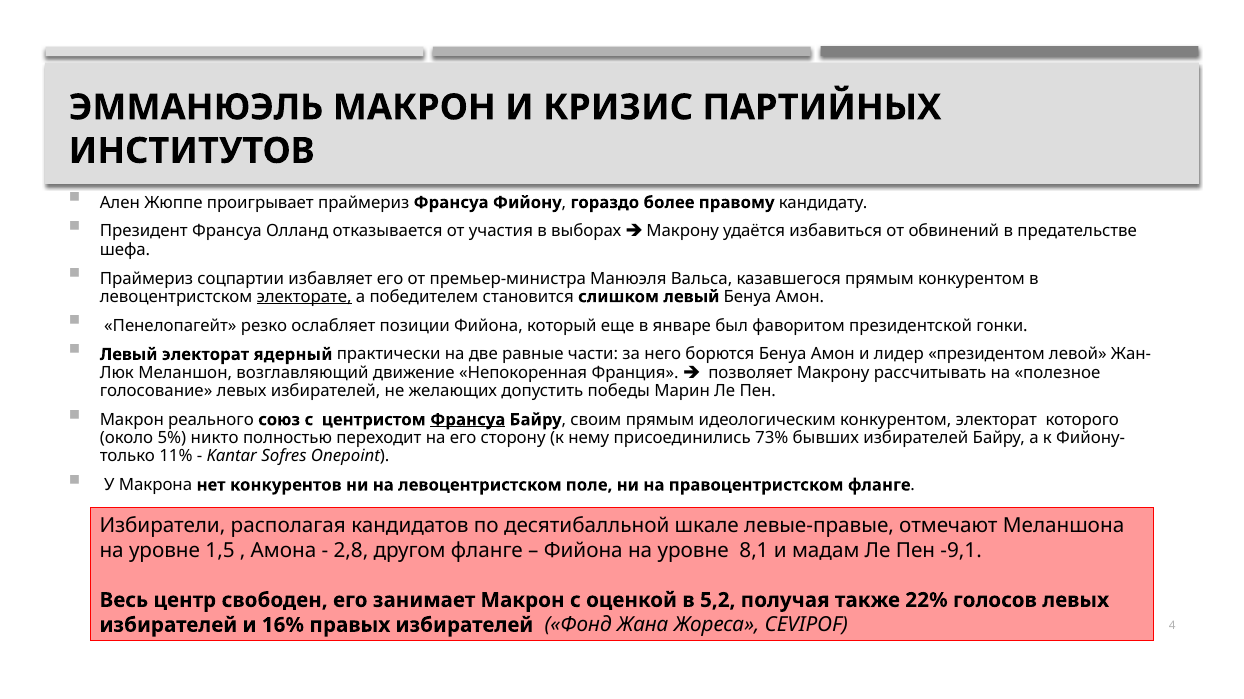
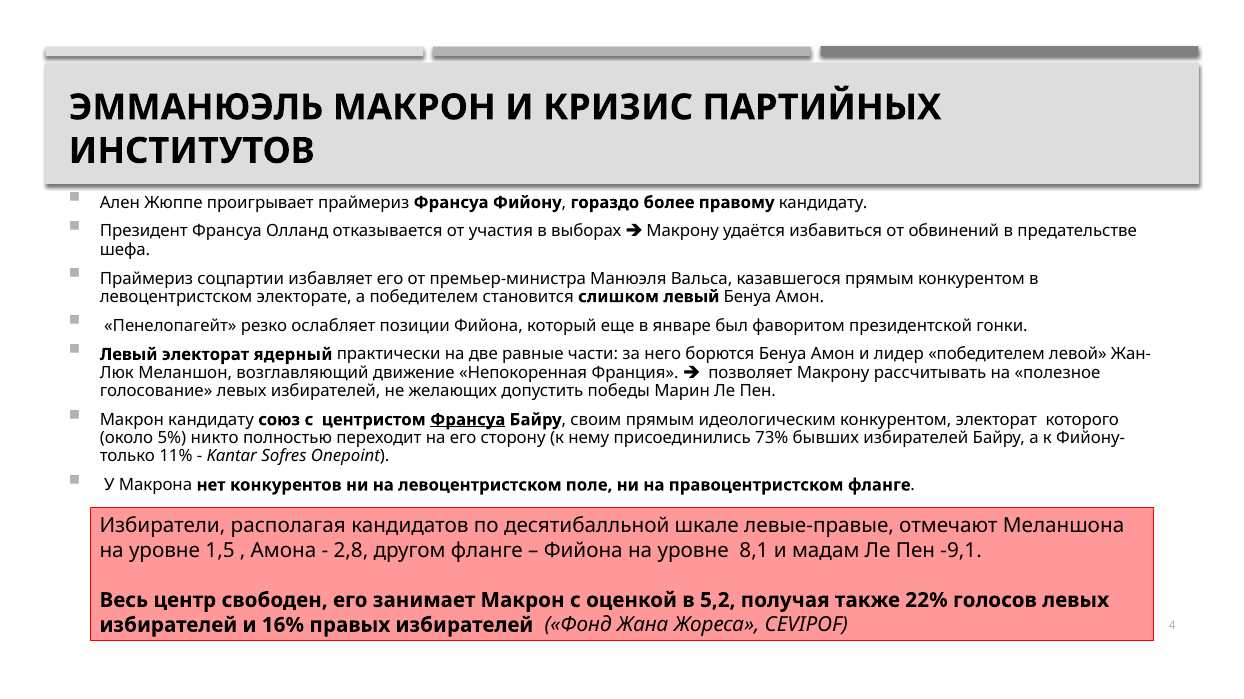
электорате underline: present -> none
лидер президентом: президентом -> победителем
Макрон реального: реального -> кандидату
